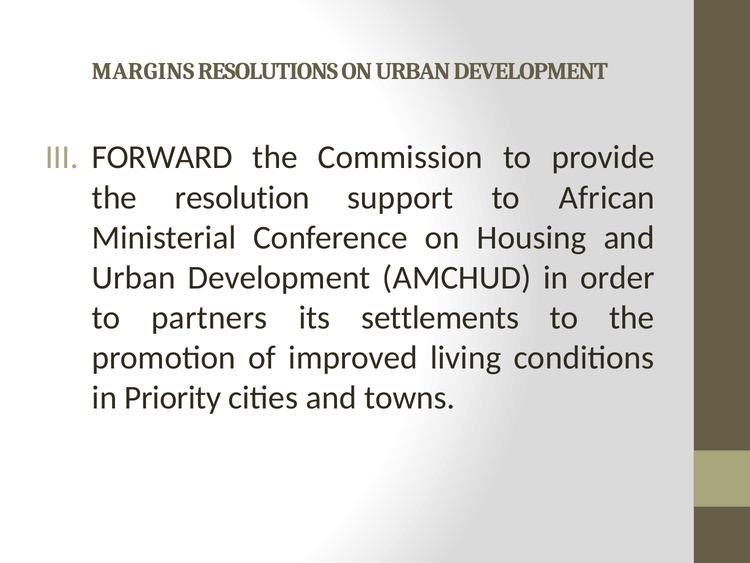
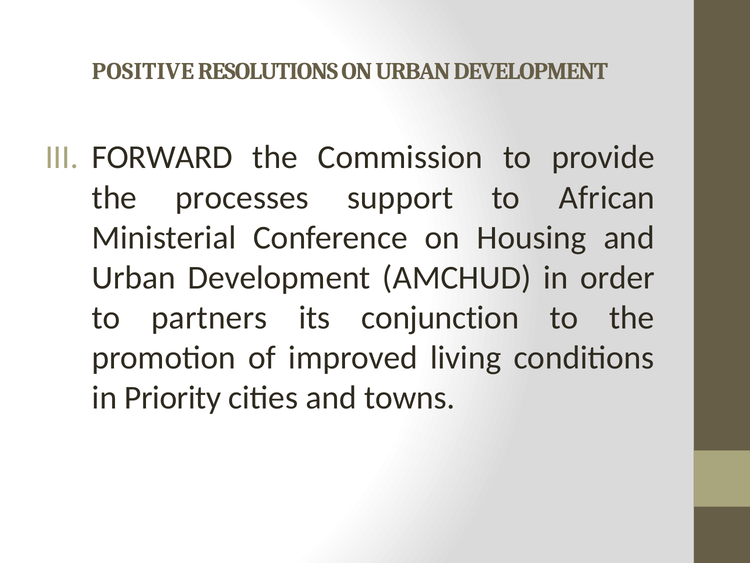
MARGINS: MARGINS -> POSITIVE
resolution: resolution -> processes
settlements: settlements -> conjunction
